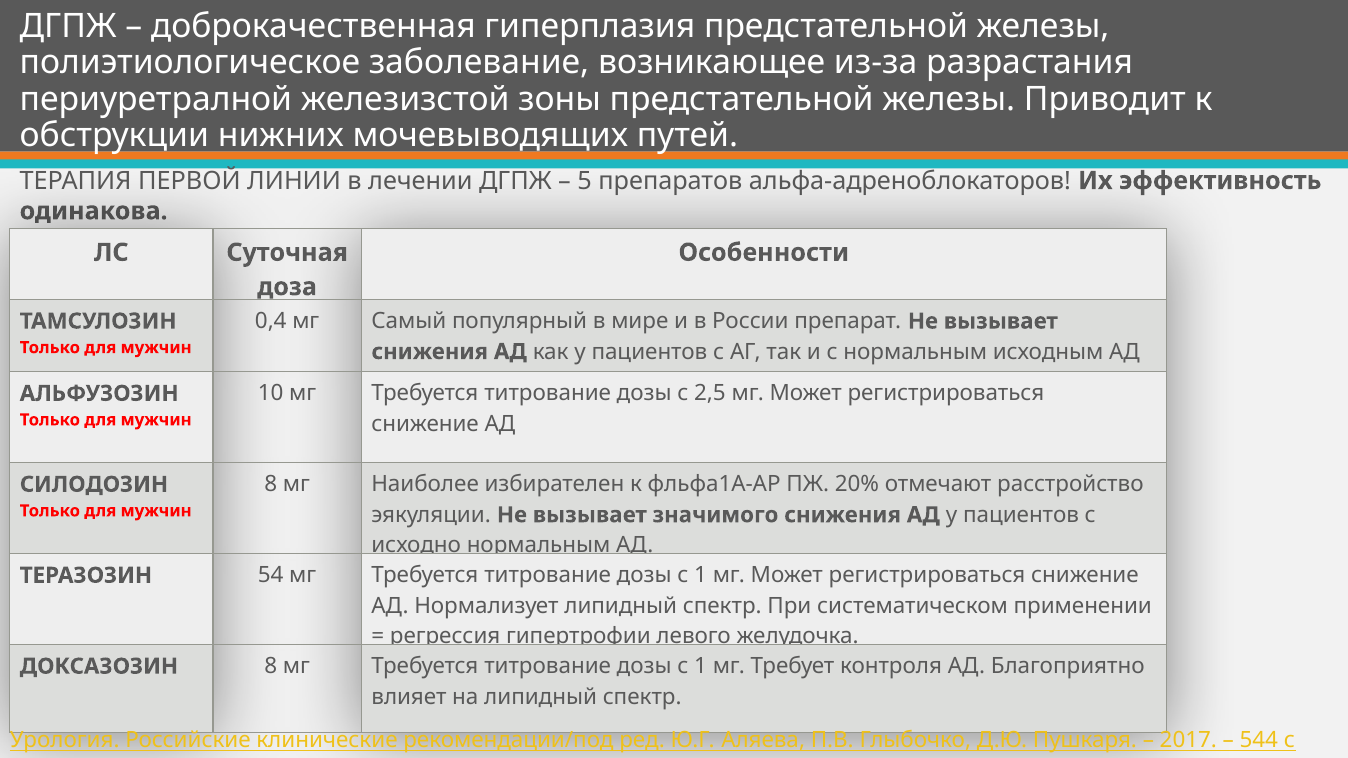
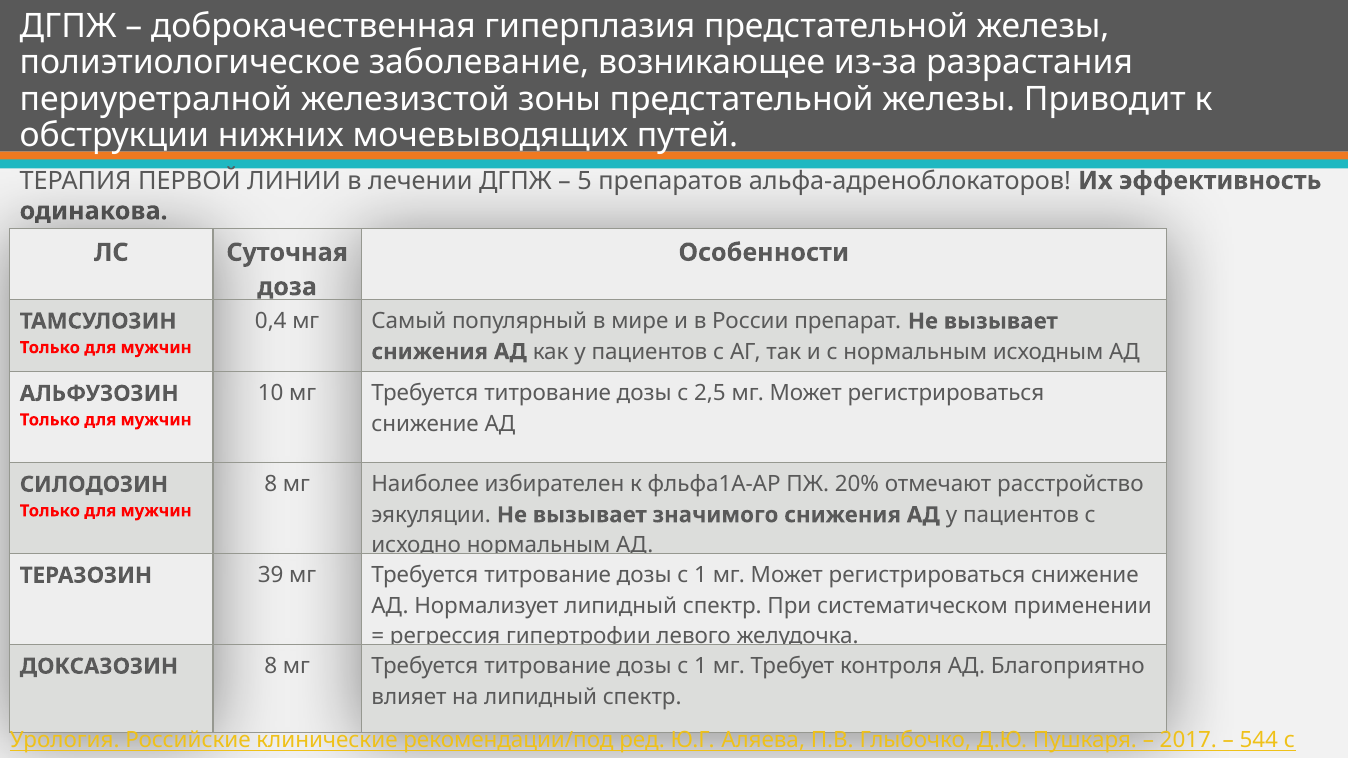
54: 54 -> 39
